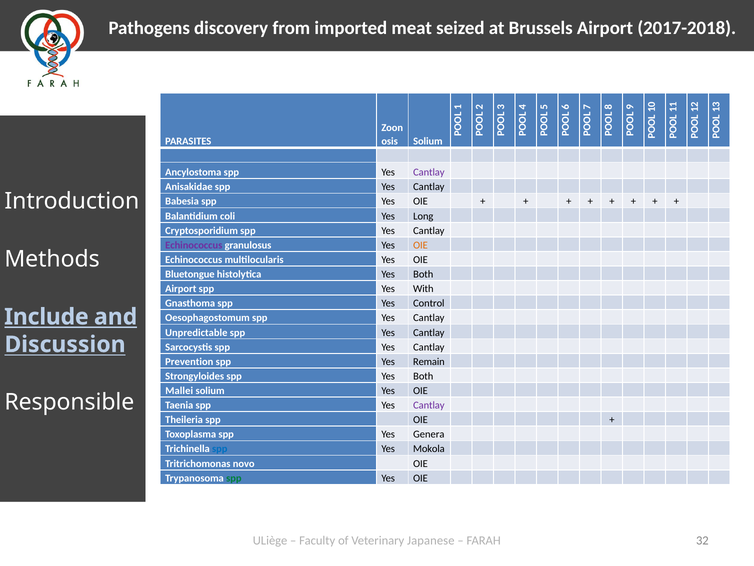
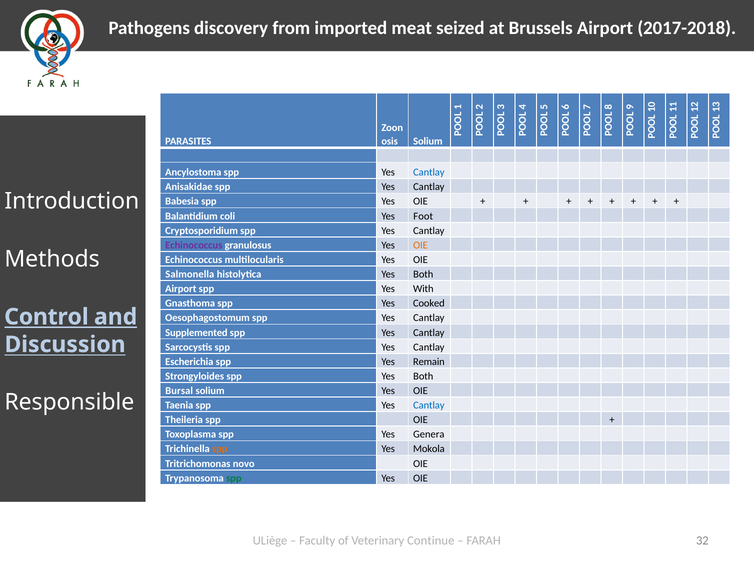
Cantlay at (429, 172) colour: purple -> blue
Long: Long -> Foot
Bluetongue: Bluetongue -> Salmonella
Control: Control -> Cooked
Include: Include -> Control
Unpredictable: Unpredictable -> Supplemented
Prevention: Prevention -> Escherichia
Mallei: Mallei -> Bursal
Cantlay at (429, 405) colour: purple -> blue
spp at (220, 449) colour: blue -> orange
Japanese: Japanese -> Continue
